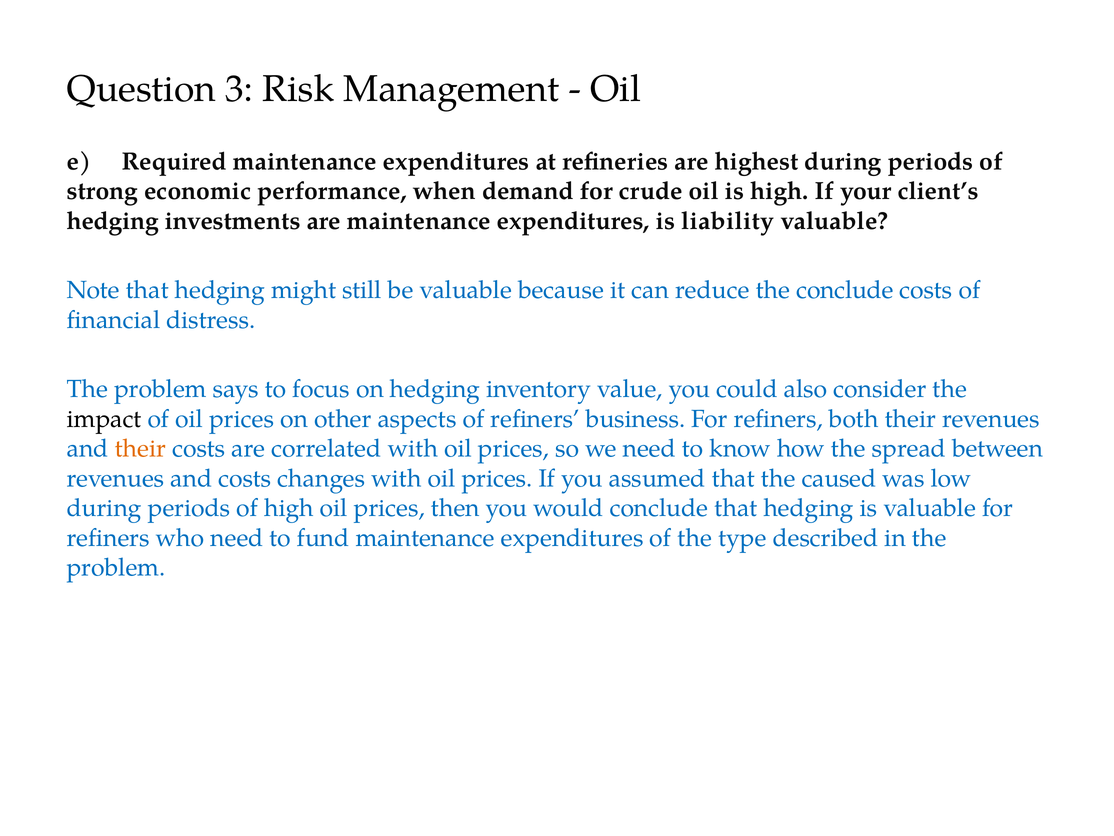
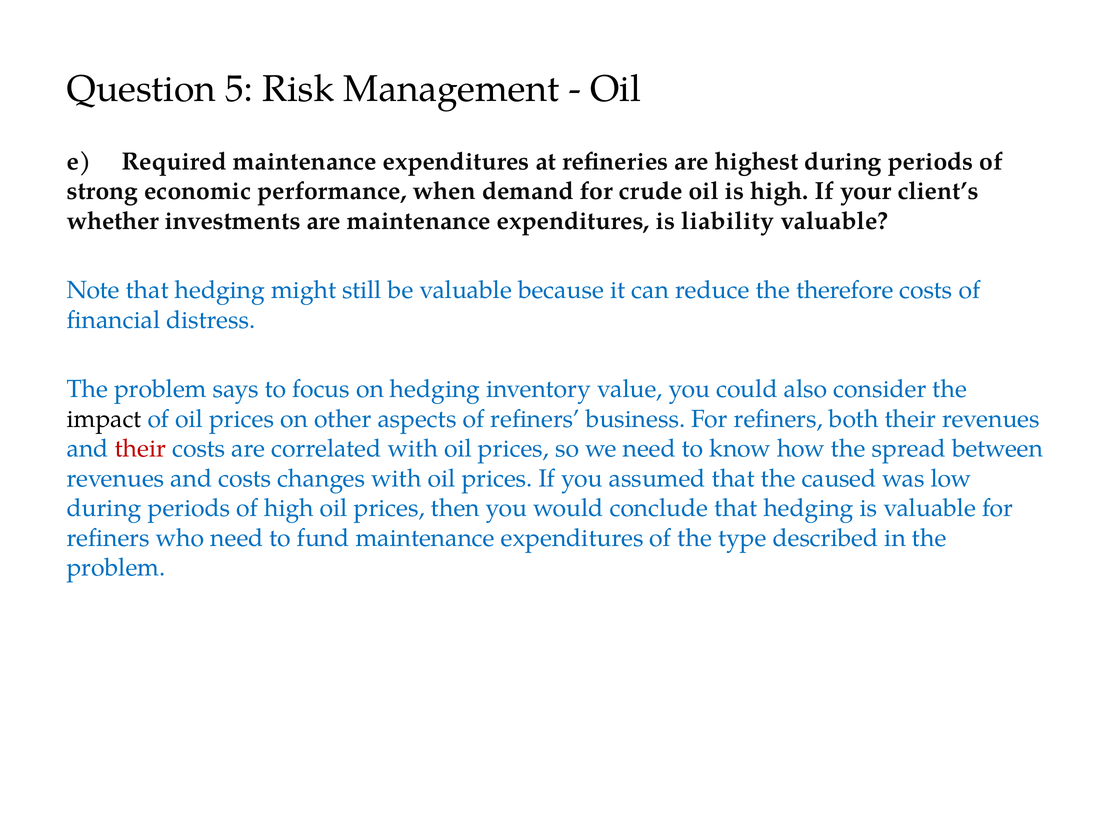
3: 3 -> 5
hedging at (113, 221): hedging -> whether
the conclude: conclude -> therefore
their at (140, 448) colour: orange -> red
